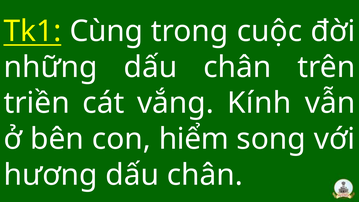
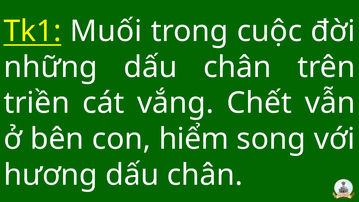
Cùng: Cùng -> Muối
Kính: Kính -> Chết
